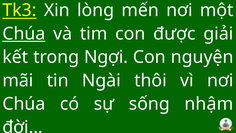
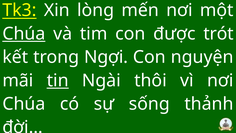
giải: giải -> trót
tin underline: none -> present
nhậm: nhậm -> thảnh
